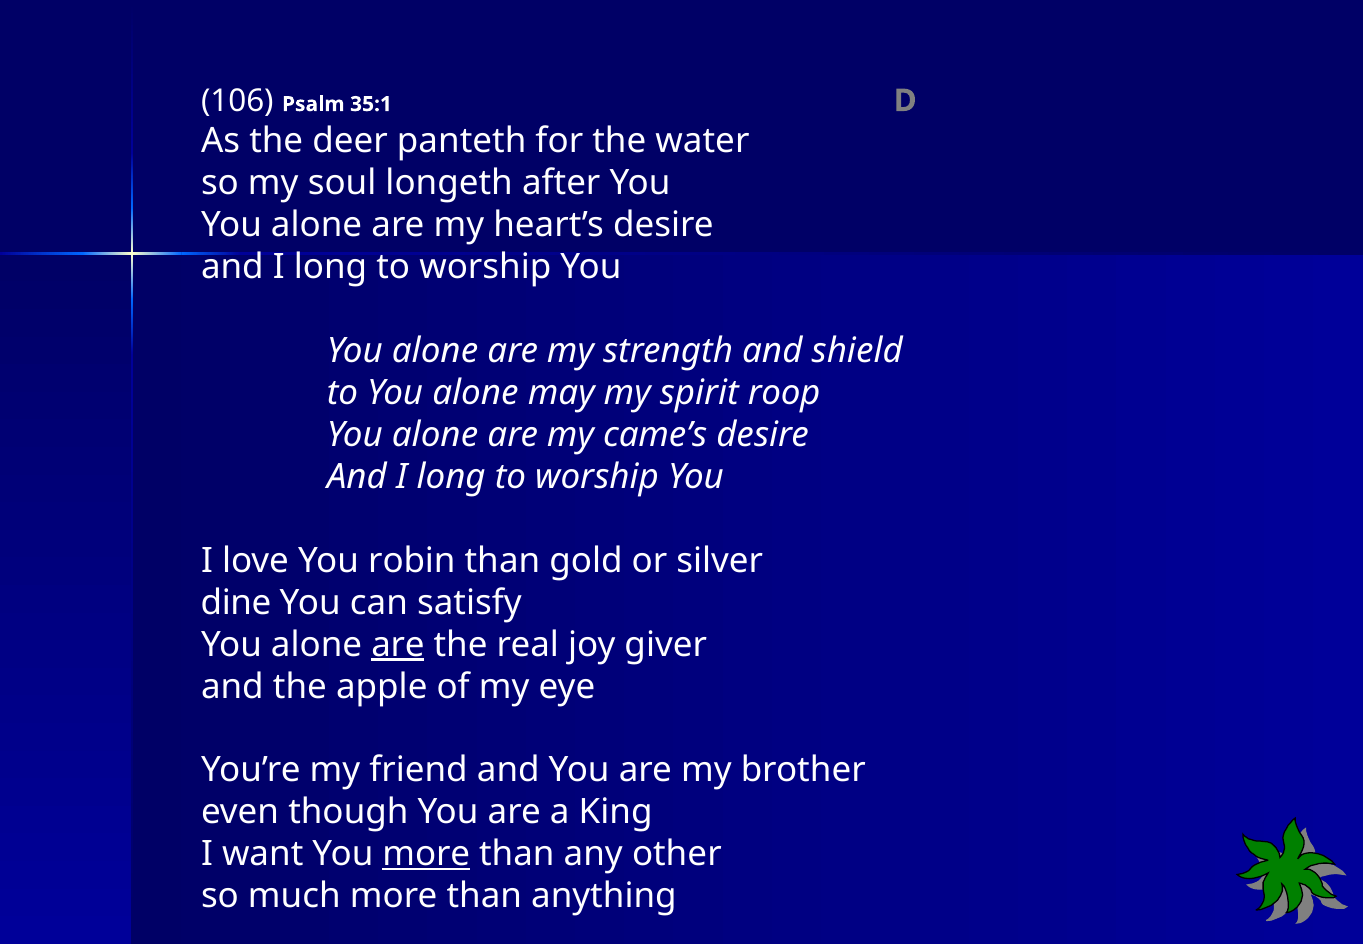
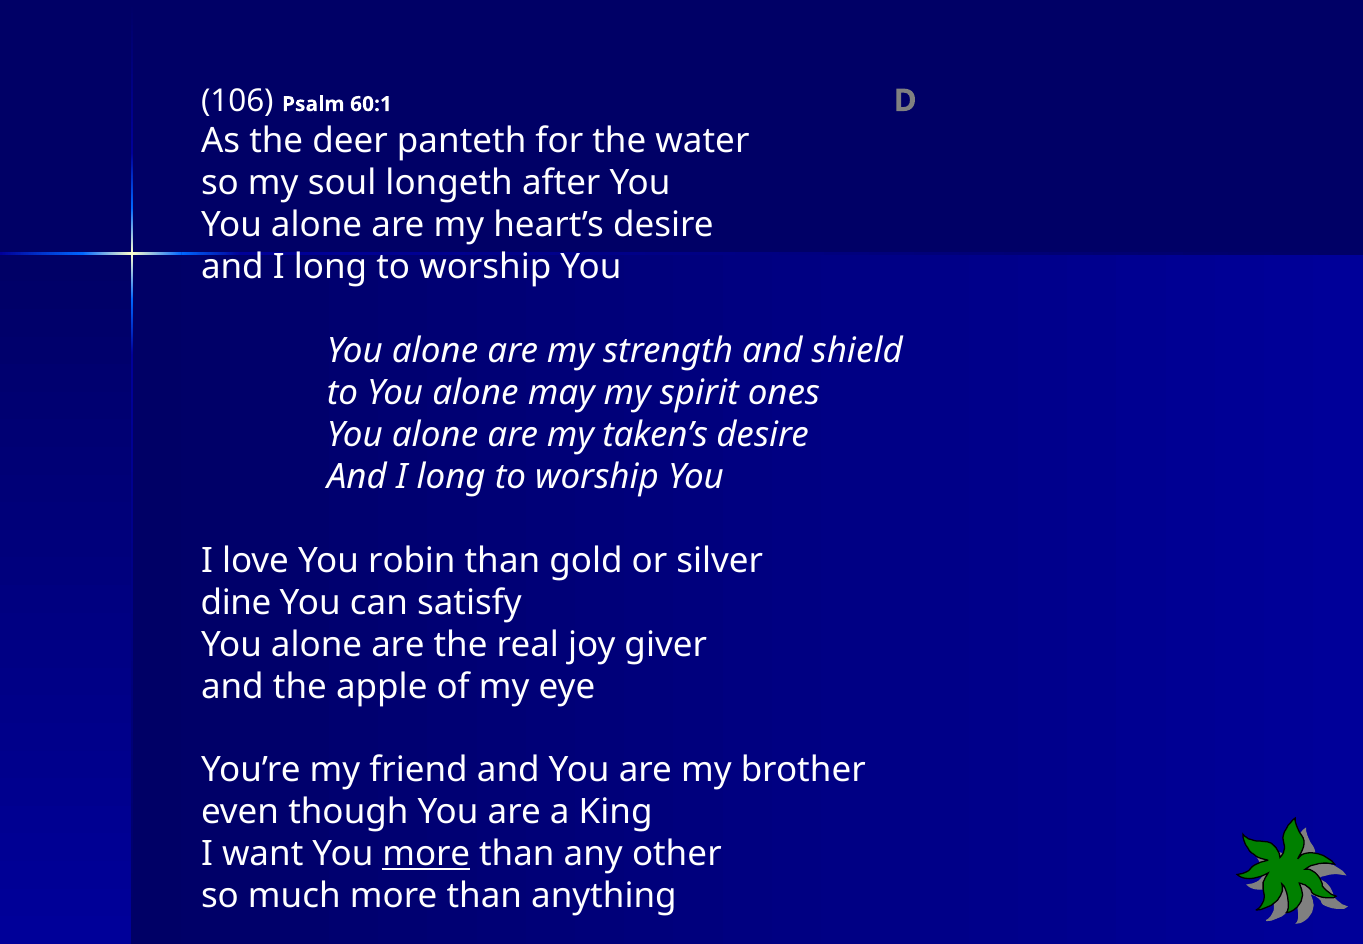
35:1: 35:1 -> 60:1
roop: roop -> ones
came’s: came’s -> taken’s
are at (398, 644) underline: present -> none
